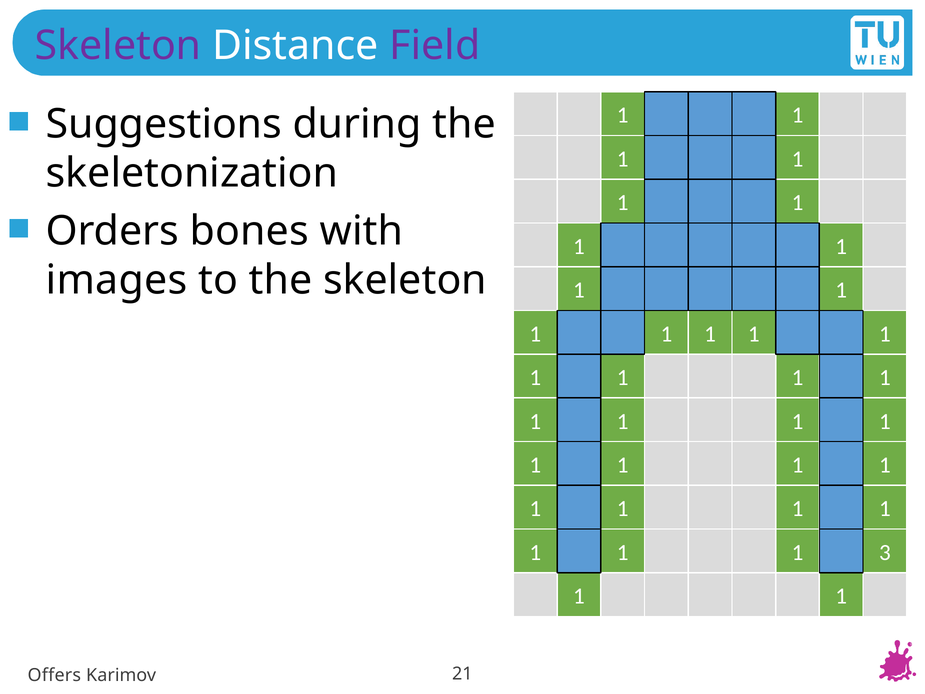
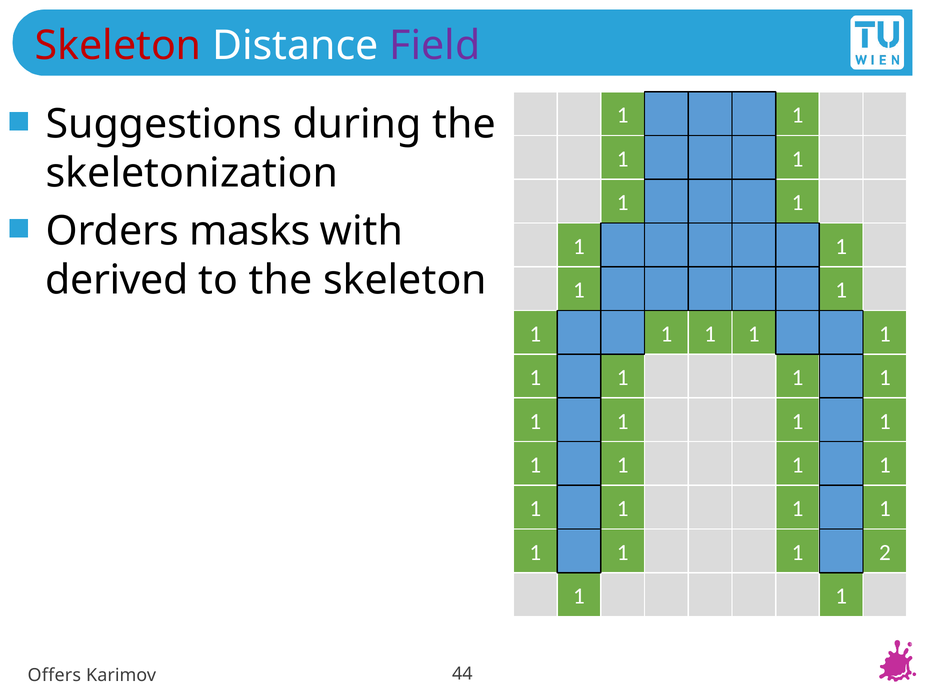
Skeleton at (118, 46) colour: purple -> red
bones: bones -> masks
images: images -> derived
3: 3 -> 2
21: 21 -> 44
